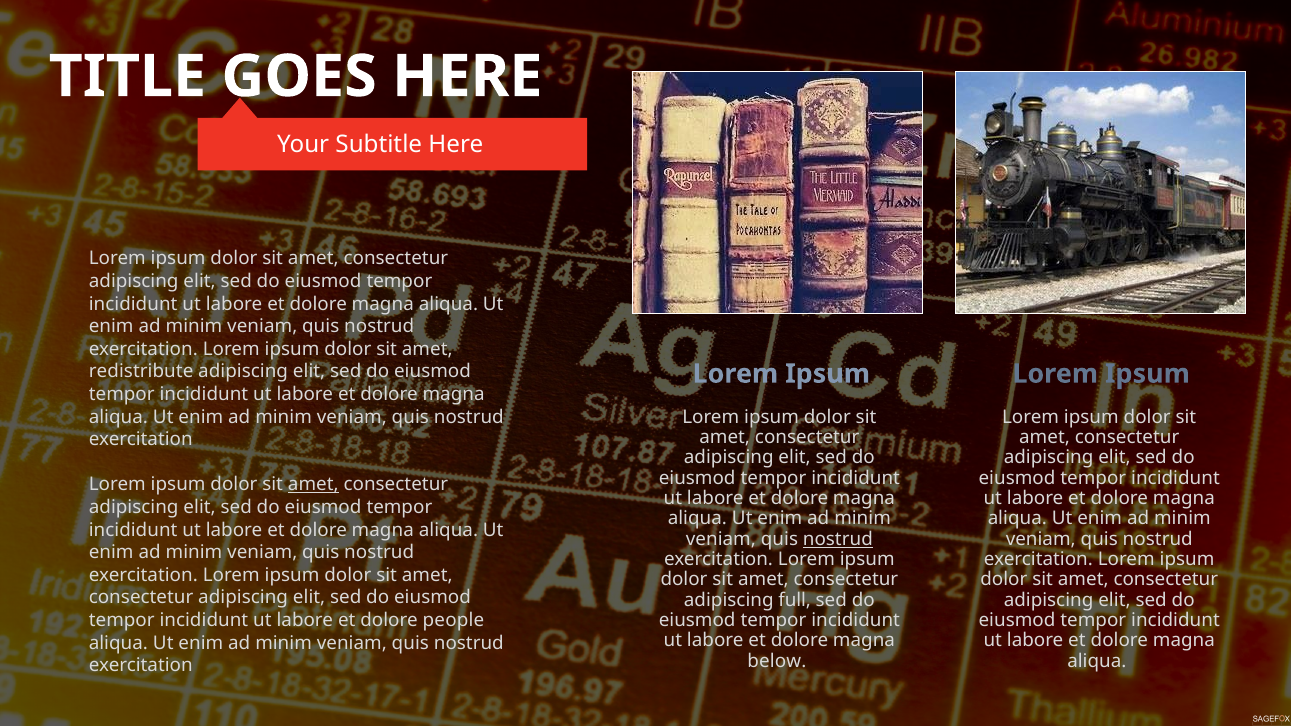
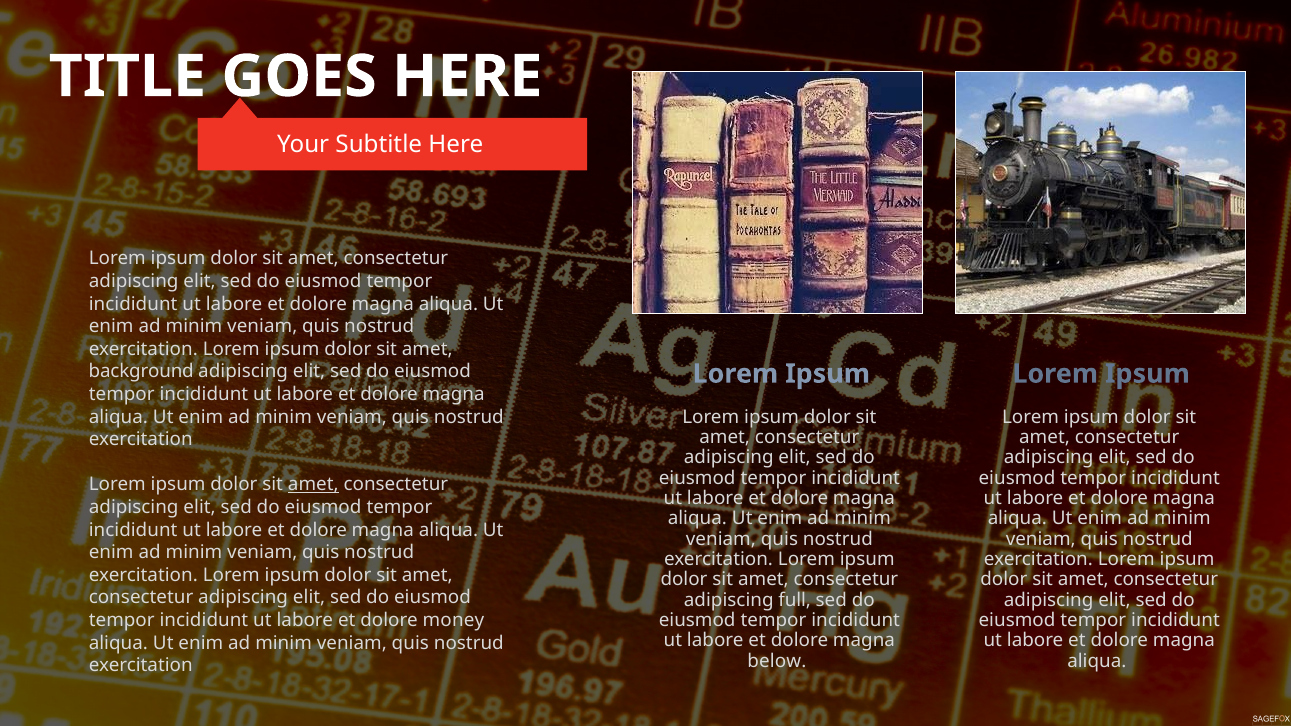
redistribute: redistribute -> background
nostrud at (838, 539) underline: present -> none
people: people -> money
